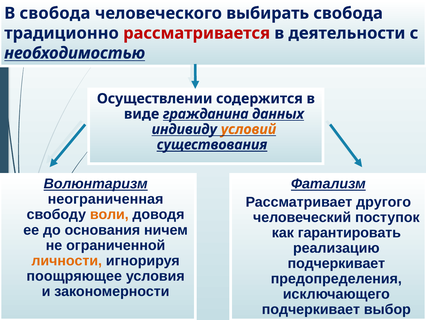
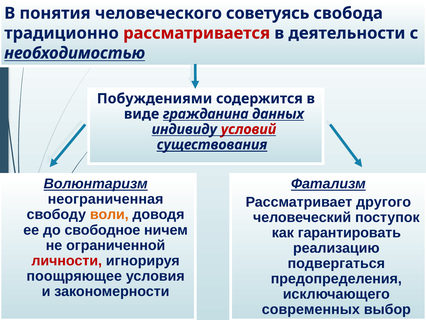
В свобода: свобода -> понятия
выбирать: выбирать -> советуясь
Осуществлении: Осуществлении -> Побуждениями
условий colour: orange -> red
основания: основания -> свободное
личности colour: orange -> red
подчеркивает at (336, 263): подчеркивает -> подвергаться
подчеркивает at (311, 309): подчеркивает -> современных
